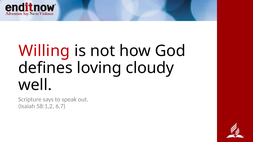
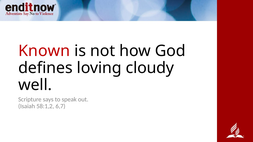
Willing: Willing -> Known
